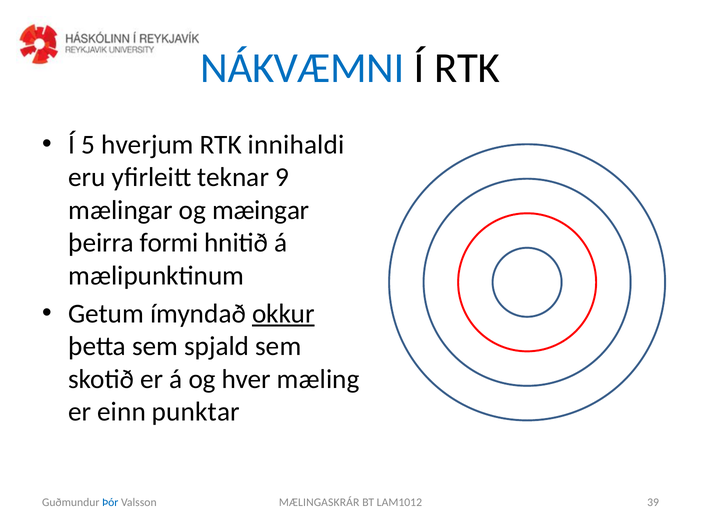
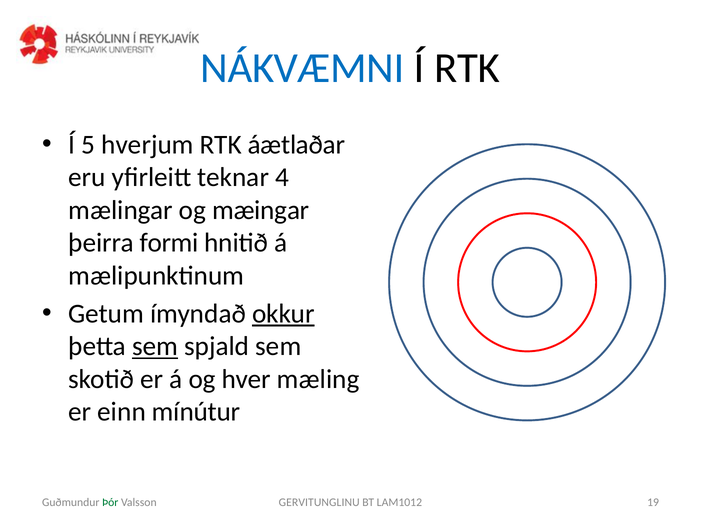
innihaldi: innihaldi -> áætlaðar
9: 9 -> 4
sem at (155, 346) underline: none -> present
punktar: punktar -> mínútur
Þór colour: blue -> green
MÆLINGASKRÁR: MÆLINGASKRÁR -> GERVITUNGLINU
39: 39 -> 19
